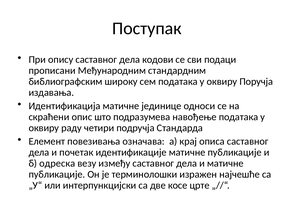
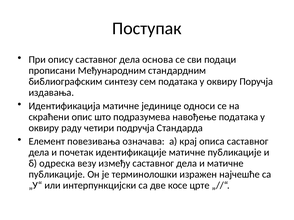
кодови: кодови -> основа
широку: широку -> синтезу
